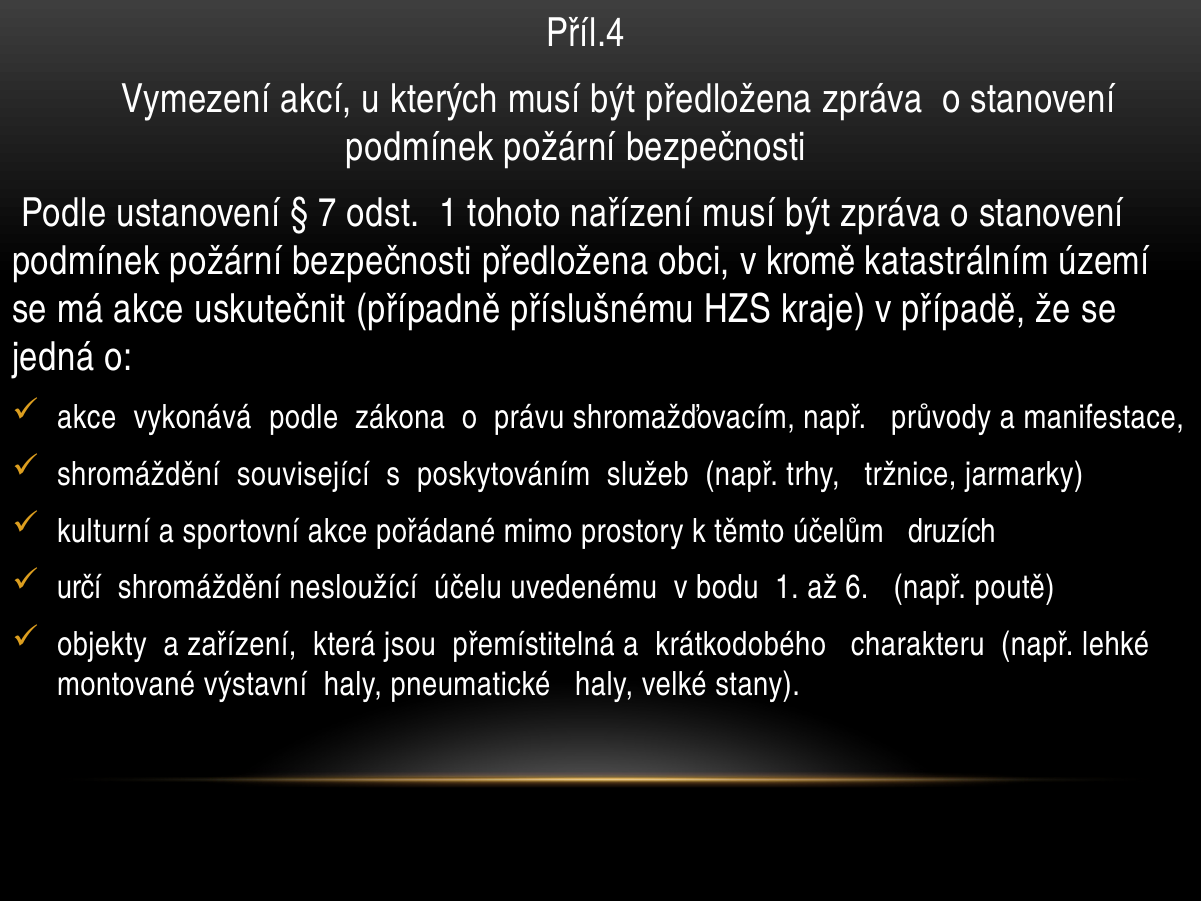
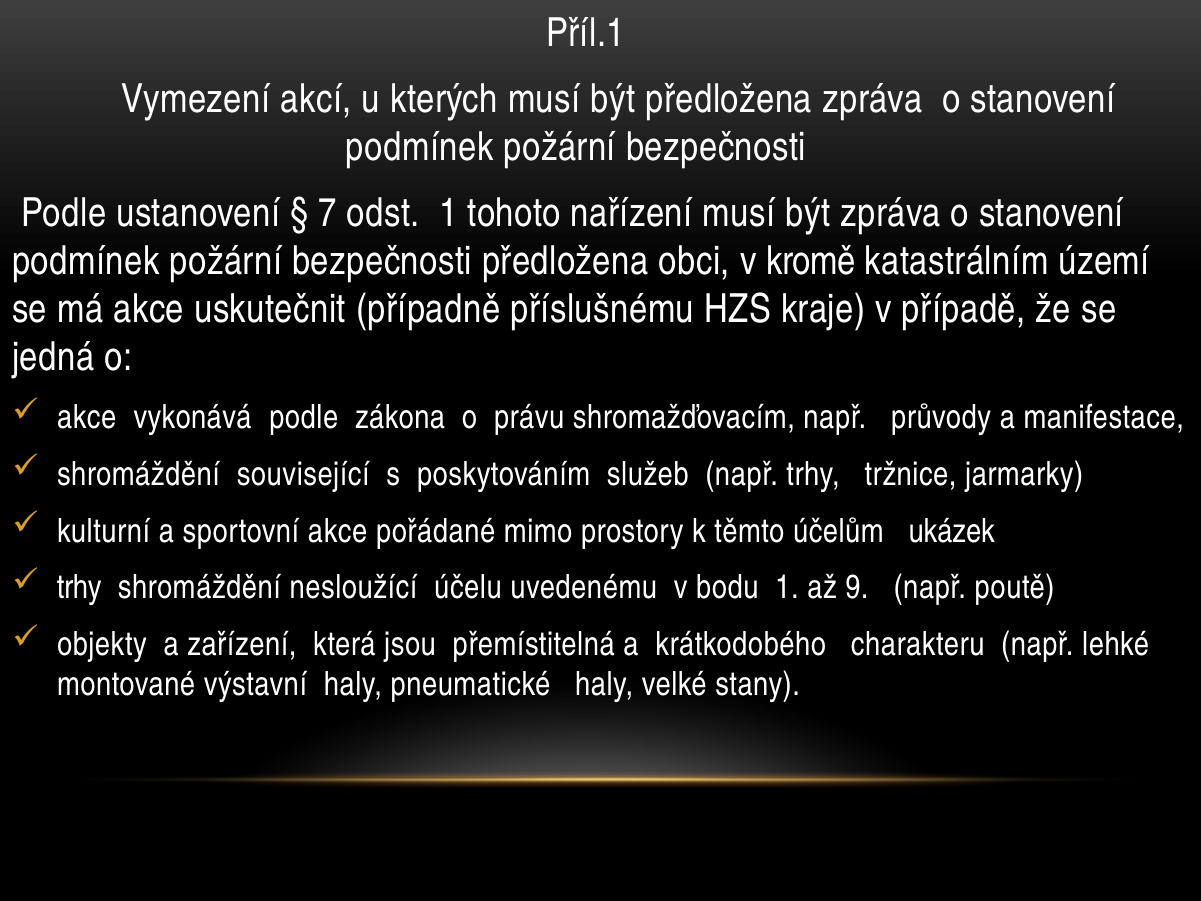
Příl.4: Příl.4 -> Příl.1
druzích: druzích -> ukázek
určí at (79, 588): určí -> trhy
6: 6 -> 9
